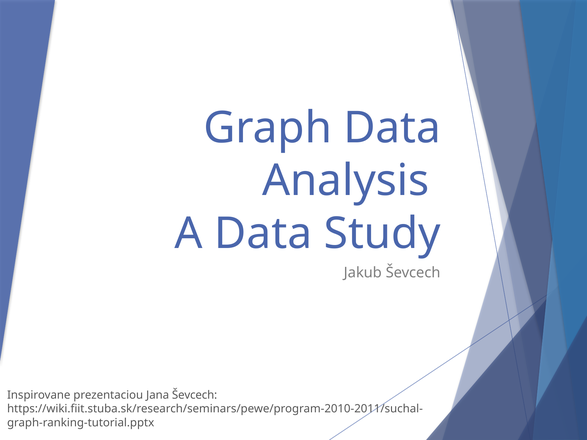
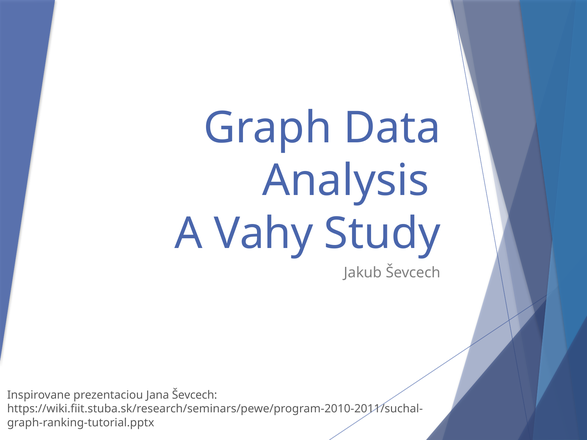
A Data: Data -> Vahy
